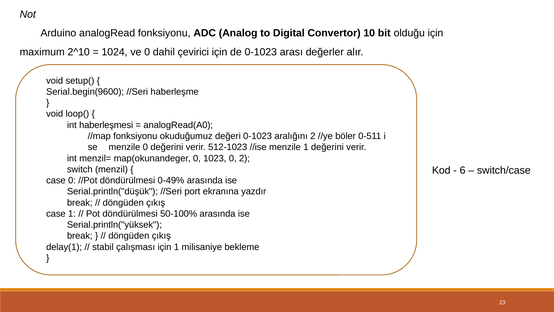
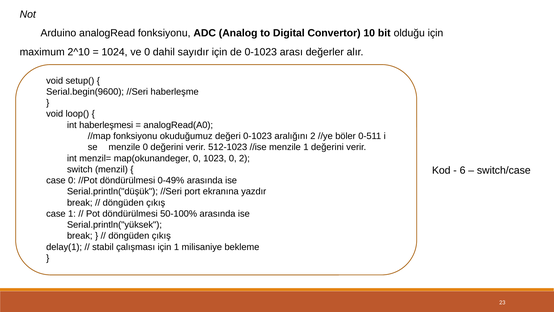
çevirici: çevirici -> sayıdır
